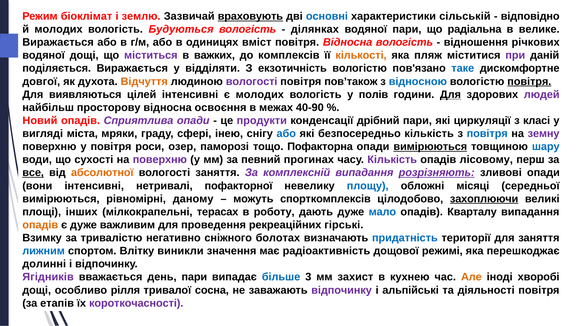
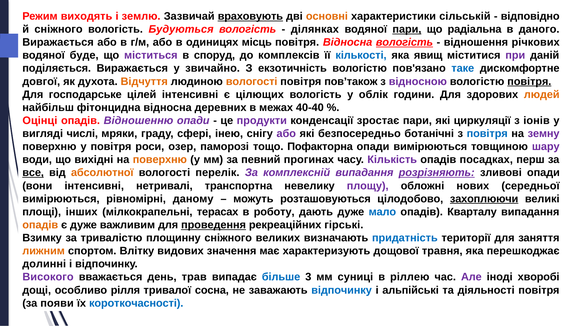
біоклімат: біоклімат -> виходять
основні colour: blue -> orange
й молодих: молодих -> сніжного
пари at (407, 29) underline: none -> present
велике: велике -> даного
вміст: вміст -> місць
вологість at (404, 42) underline: none -> present
водяної дощі: дощі -> буде
важких: важких -> споруд
кількості colour: orange -> blue
пляж: пляж -> явищ
відділяти: відділяти -> звичайно
вологості at (252, 81) colour: purple -> orange
відносною colour: blue -> purple
виявляються: виявляються -> господарське
є молодих: молодих -> цілющих
полів: полів -> облік
Для at (450, 94) underline: present -> none
людей colour: purple -> orange
просторову: просторову -> фітонцидна
освоєння: освоєння -> деревних
40-90: 40-90 -> 40-40
Новий: Новий -> Оцінці
Сприятлива: Сприятлива -> Відношенню
дрібний: дрібний -> зростає
класі: класі -> іонів
міста: міста -> числі
або at (286, 133) colour: blue -> purple
безпосередньо кількість: кількість -> ботанічні
вимірюються at (430, 147) underline: present -> none
шару colour: blue -> purple
сухості: сухості -> вихідні
поверхню at (160, 160) colour: purple -> orange
лісовому: лісовому -> посадках
вологості заняття: заняття -> перелік
пофакторної: пофакторної -> транспортна
площу colour: blue -> purple
місяці: місяці -> нових
спорткомплексів: спорткомплексів -> розташовуються
проведення underline: none -> present
негативно: негативно -> площинну
болотах: болотах -> великих
лижним colour: blue -> orange
виникли: виникли -> видових
радіоактивність: радіоактивність -> характеризують
режимі: режимі -> травня
Ягідників: Ягідників -> Високого
день пари: пари -> трав
захист: захист -> суниці
кухнею: кухнею -> ріллею
Але colour: orange -> purple
відпочинку at (342, 290) colour: purple -> blue
етапів: етапів -> появи
короткочасності colour: purple -> blue
